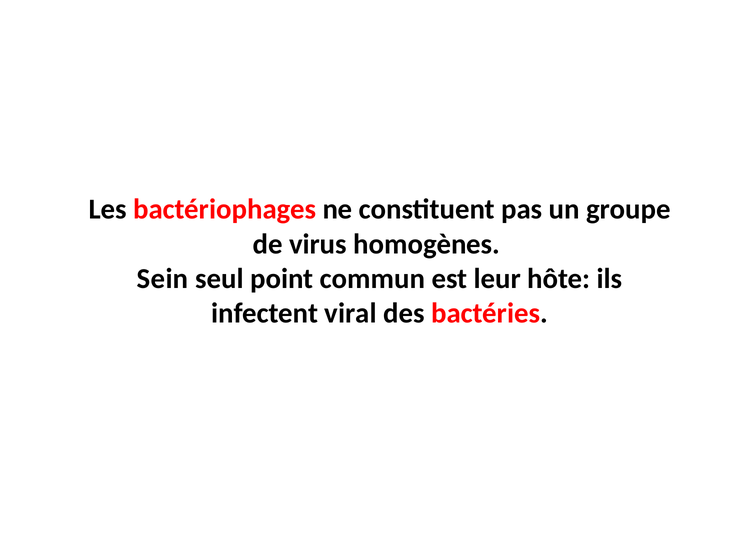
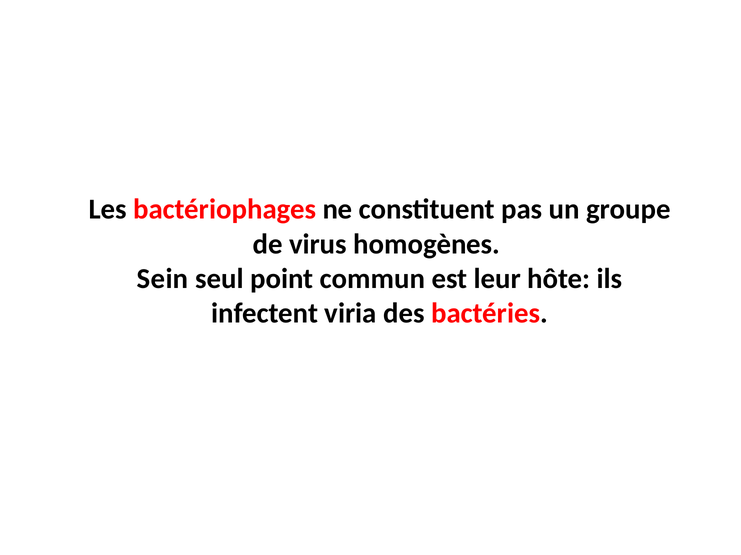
viral: viral -> viria
